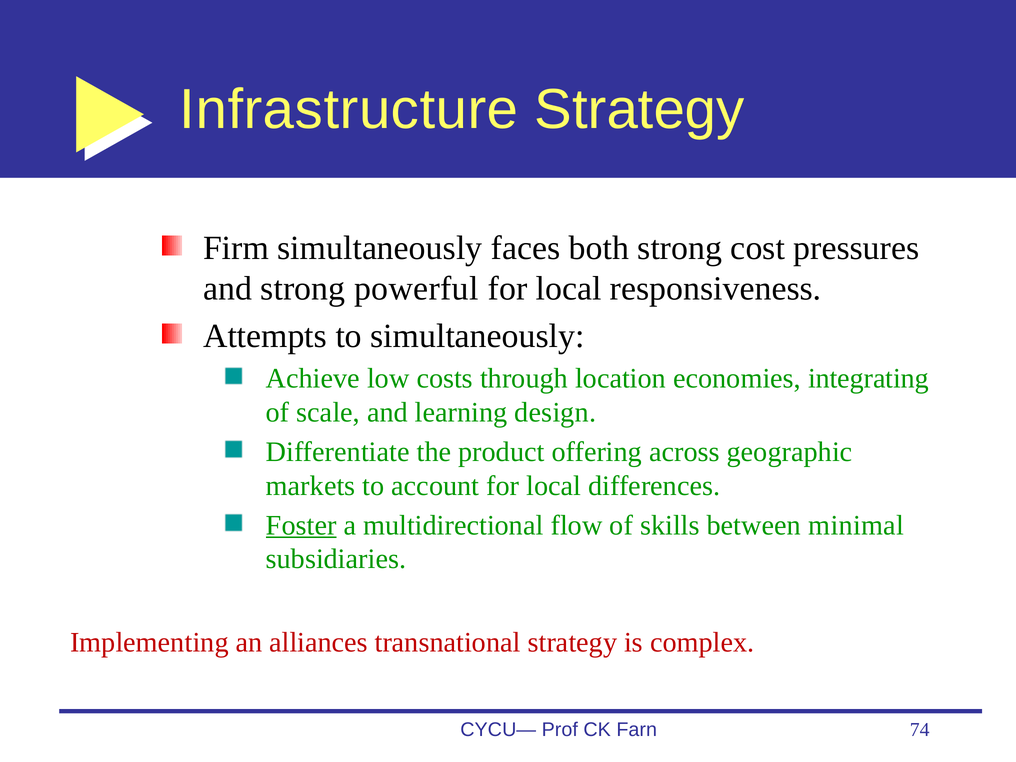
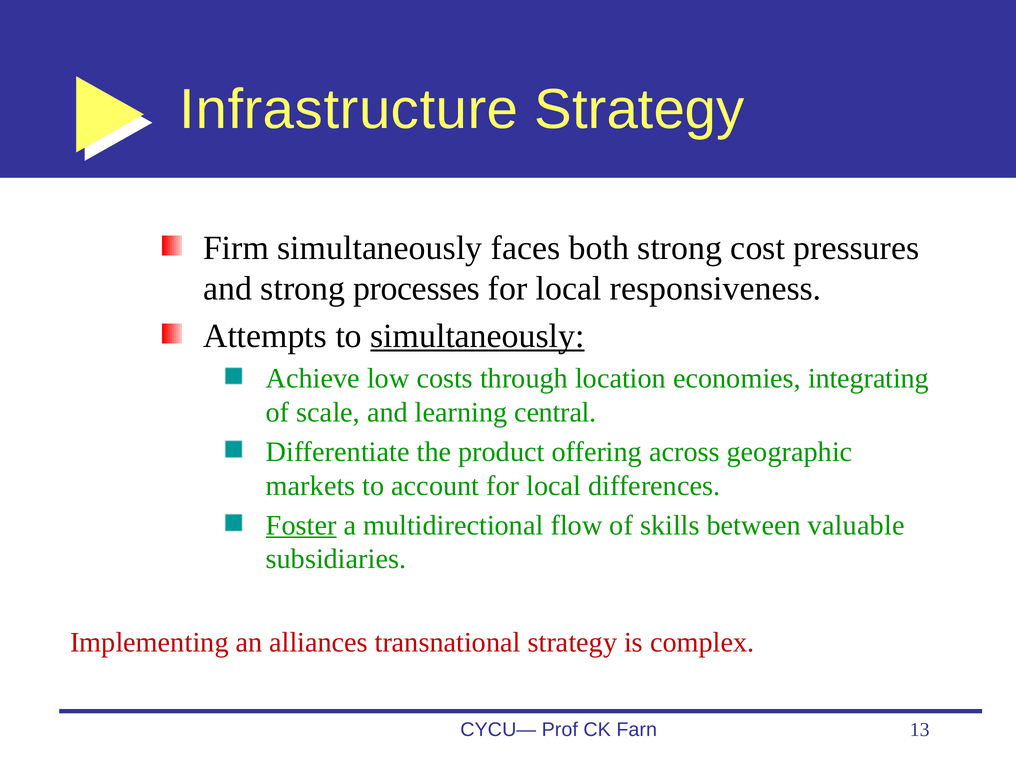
powerful: powerful -> processes
simultaneously at (477, 336) underline: none -> present
design: design -> central
minimal: minimal -> valuable
74: 74 -> 13
